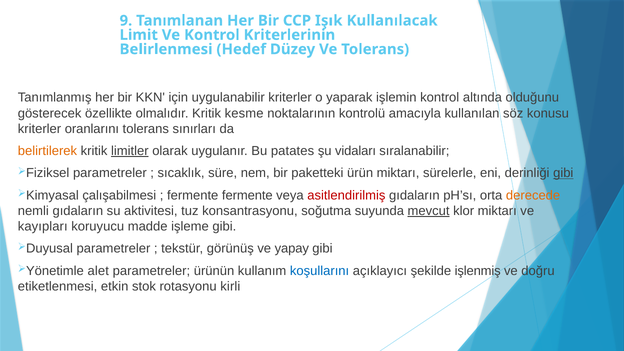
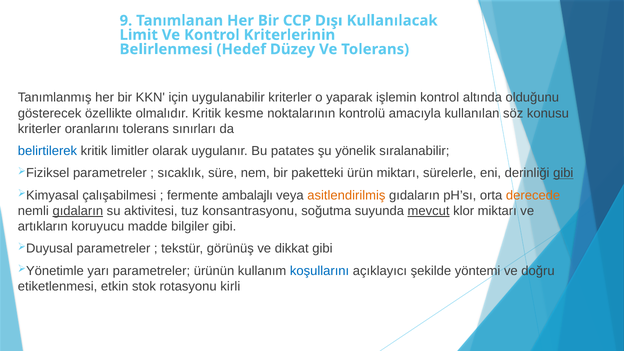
Işık: Işık -> Dışı
belirtilerek colour: orange -> blue
limitler underline: present -> none
vidaları: vidaları -> yönelik
fermente fermente: fermente -> ambalajlı
asitlendirilmiş colour: red -> orange
gıdaların at (78, 211) underline: none -> present
kayıpları: kayıpları -> artıkların
işleme: işleme -> bilgiler
yapay: yapay -> dikkat
alet: alet -> yarı
işlenmiş: işlenmiş -> yöntemi
